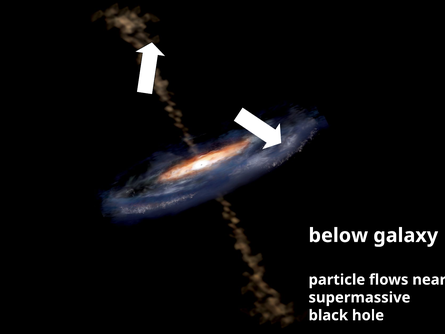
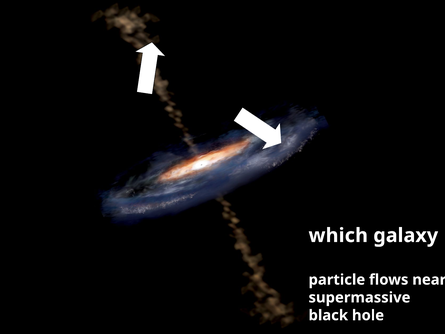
below: below -> which
